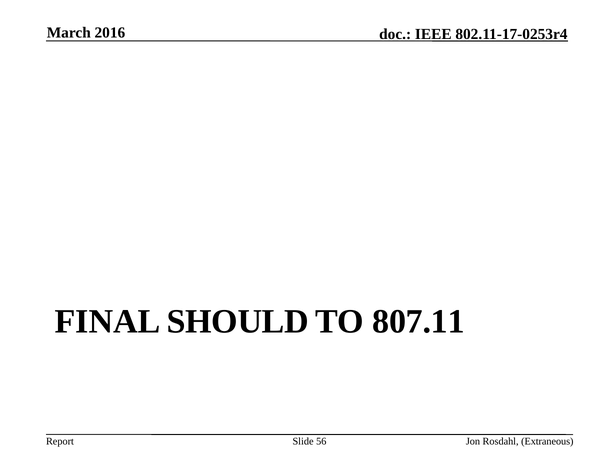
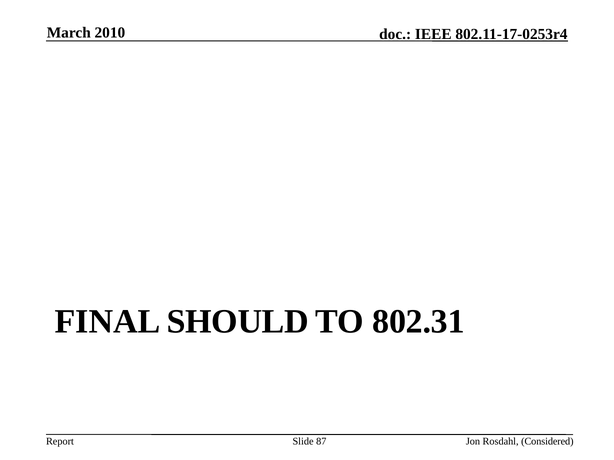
2016: 2016 -> 2010
807.11: 807.11 -> 802.31
56: 56 -> 87
Extraneous: Extraneous -> Considered
